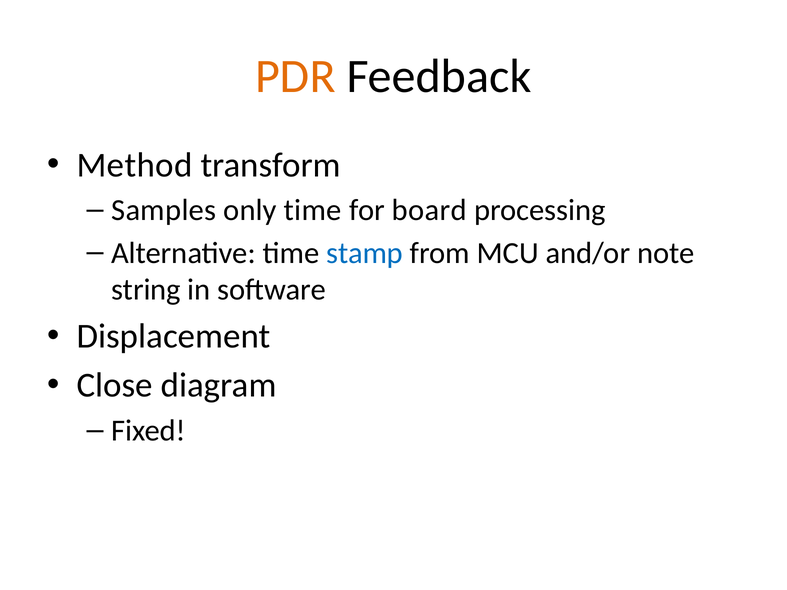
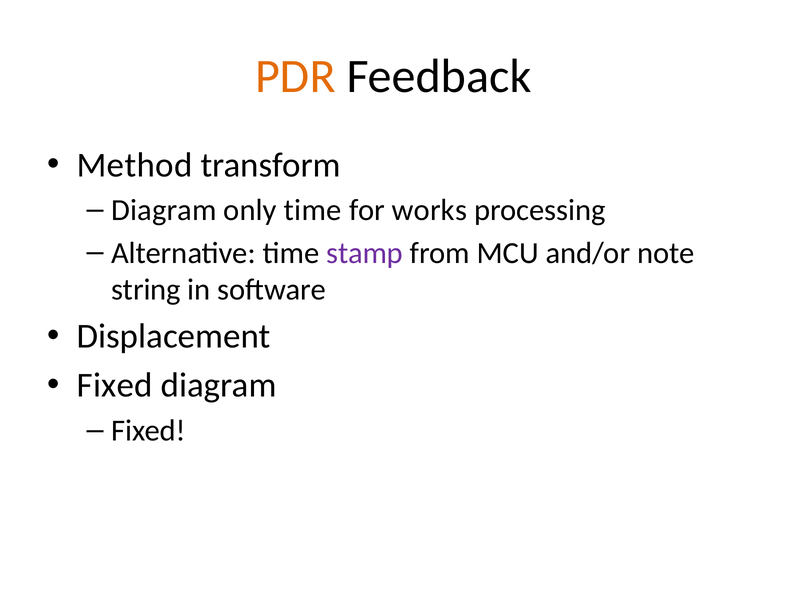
Samples at (164, 210): Samples -> Diagram
board: board -> works
stamp colour: blue -> purple
Close at (115, 386): Close -> Fixed
